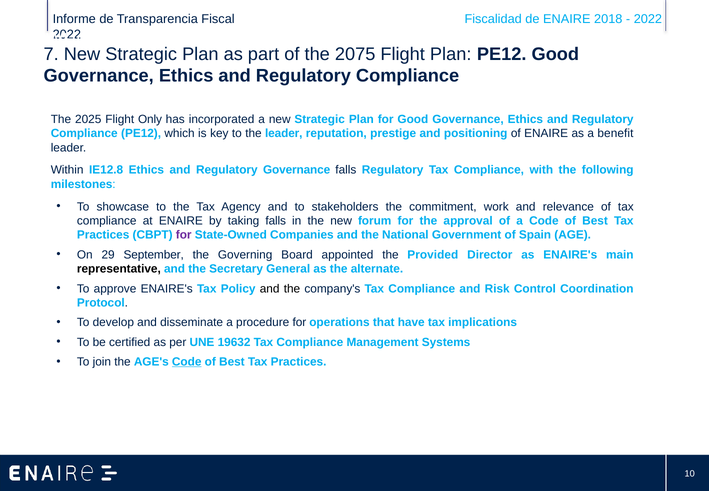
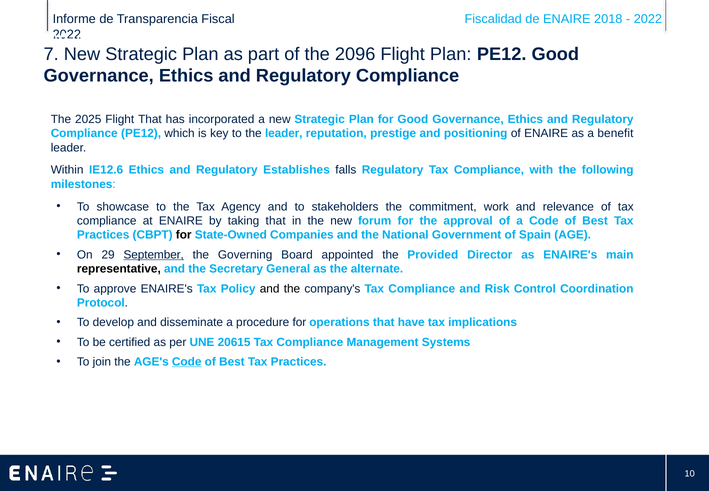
2075: 2075 -> 2096
Flight Only: Only -> That
IE12.8: IE12.8 -> IE12.6
Regulatory Governance: Governance -> Establishes
taking falls: falls -> that
for at (184, 235) colour: purple -> black
September underline: none -> present
19632: 19632 -> 20615
